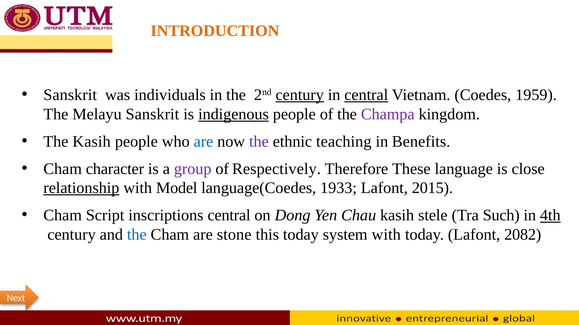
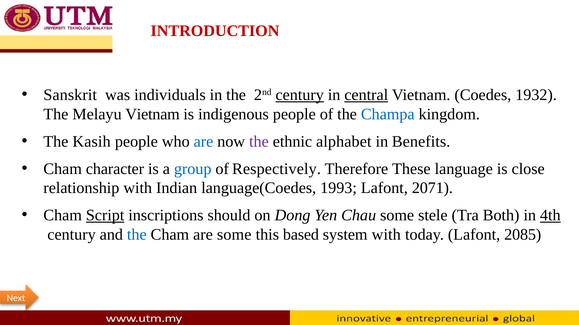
INTRODUCTION colour: orange -> red
1959: 1959 -> 1932
Melayu Sanskrit: Sanskrit -> Vietnam
indigenous underline: present -> none
Champa colour: purple -> blue
teaching: teaching -> alphabet
group colour: purple -> blue
relationship underline: present -> none
Model: Model -> Indian
1933: 1933 -> 1993
2015: 2015 -> 2071
Script underline: none -> present
inscriptions central: central -> should
Chau kasih: kasih -> some
Such: Such -> Both
are stone: stone -> some
this today: today -> based
2082: 2082 -> 2085
